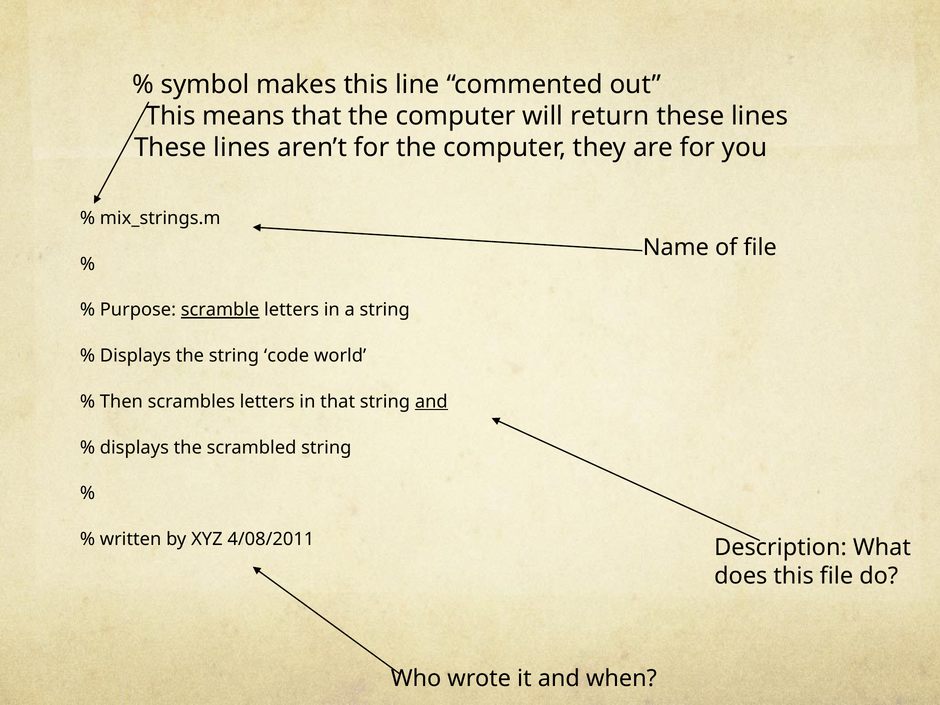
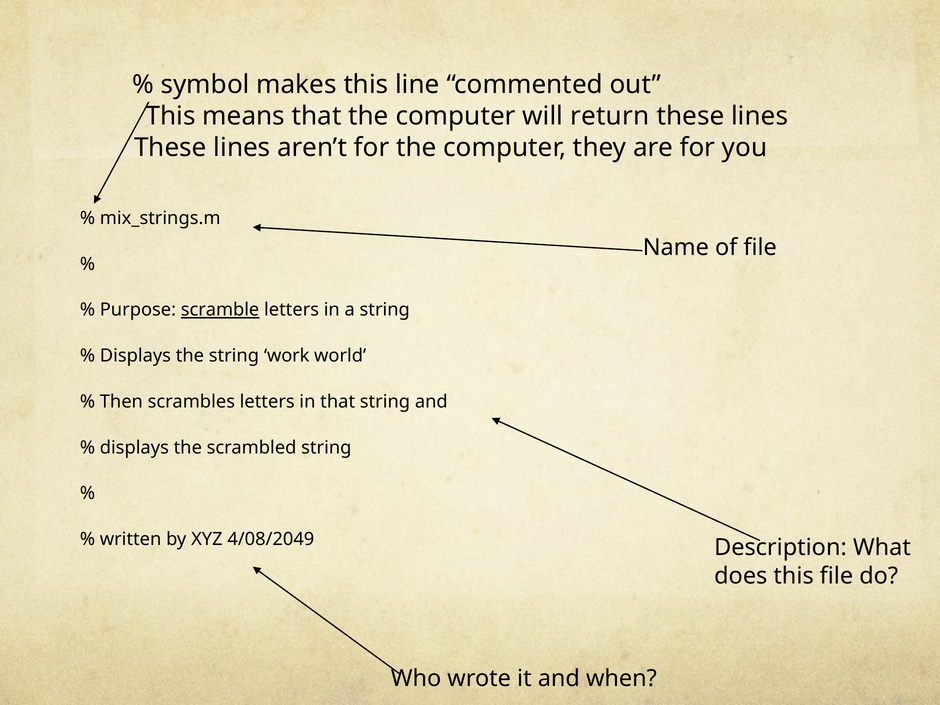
code: code -> work
and at (431, 402) underline: present -> none
4/08/2011: 4/08/2011 -> 4/08/2049
